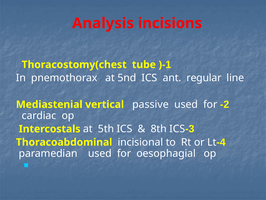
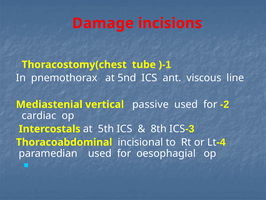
Analysis: Analysis -> Damage
regular: regular -> viscous
